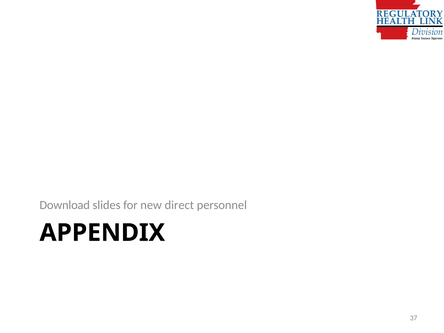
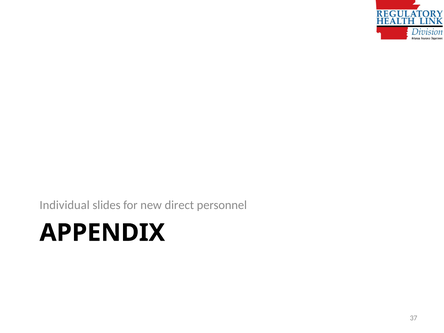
Download: Download -> Individual
